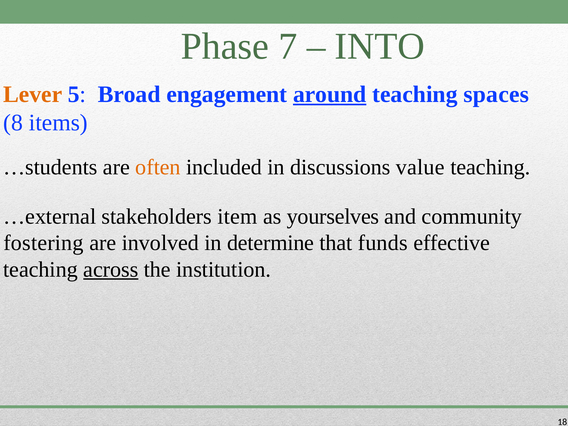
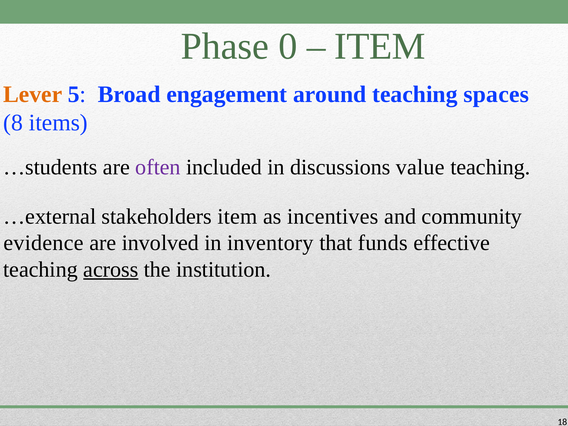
7: 7 -> 0
INTO at (380, 46): INTO -> ITEM
around underline: present -> none
often colour: orange -> purple
yourselves: yourselves -> incentives
fostering: fostering -> evidence
determine: determine -> inventory
